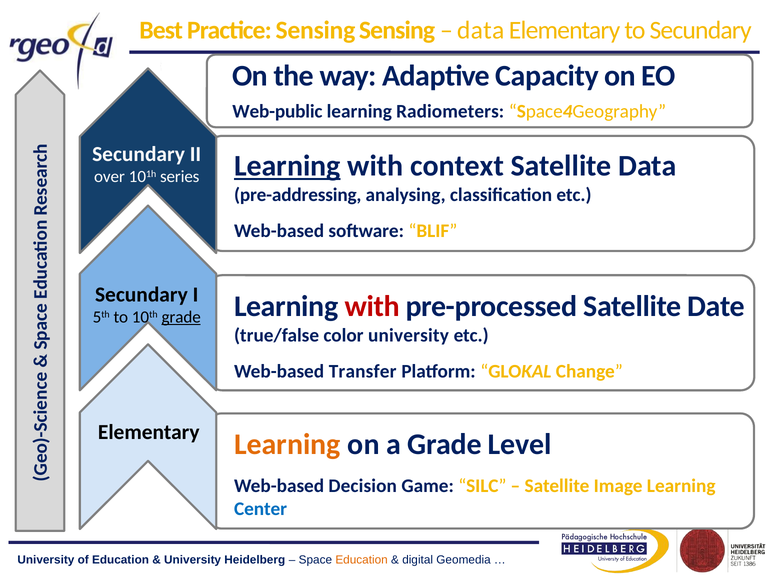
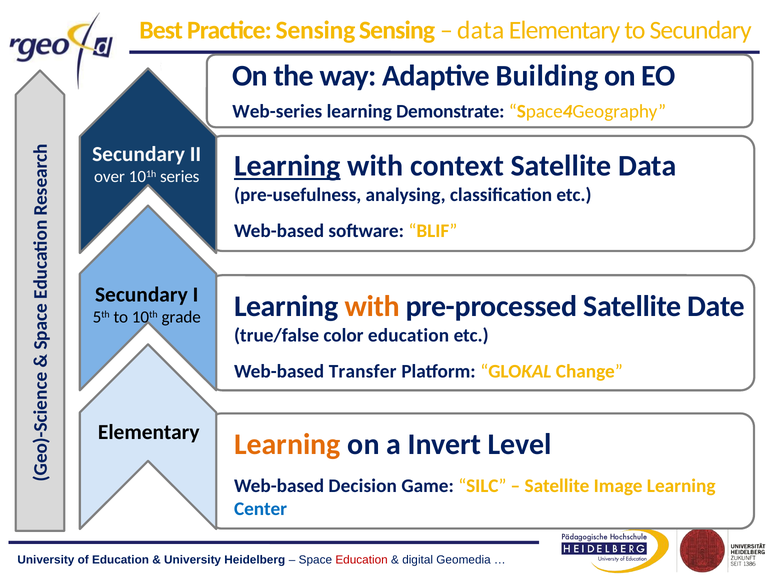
Capacity: Capacity -> Building
Web-public: Web-public -> Web-series
Radiometers: Radiometers -> Demonstrate
pre-addressing: pre-addressing -> pre-usefulness
with at (372, 307) colour: red -> orange
grade at (181, 318) underline: present -> none
color university: university -> education
a Grade: Grade -> Invert
Education at (362, 560) colour: orange -> red
